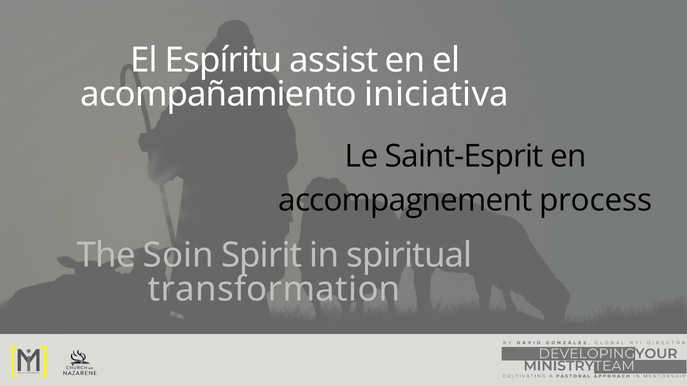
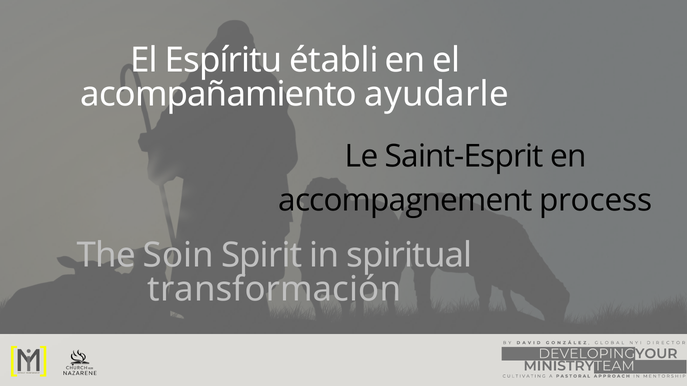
assist: assist -> établi
iniciativa: iniciativa -> ayudarle
transformation: transformation -> transformación
